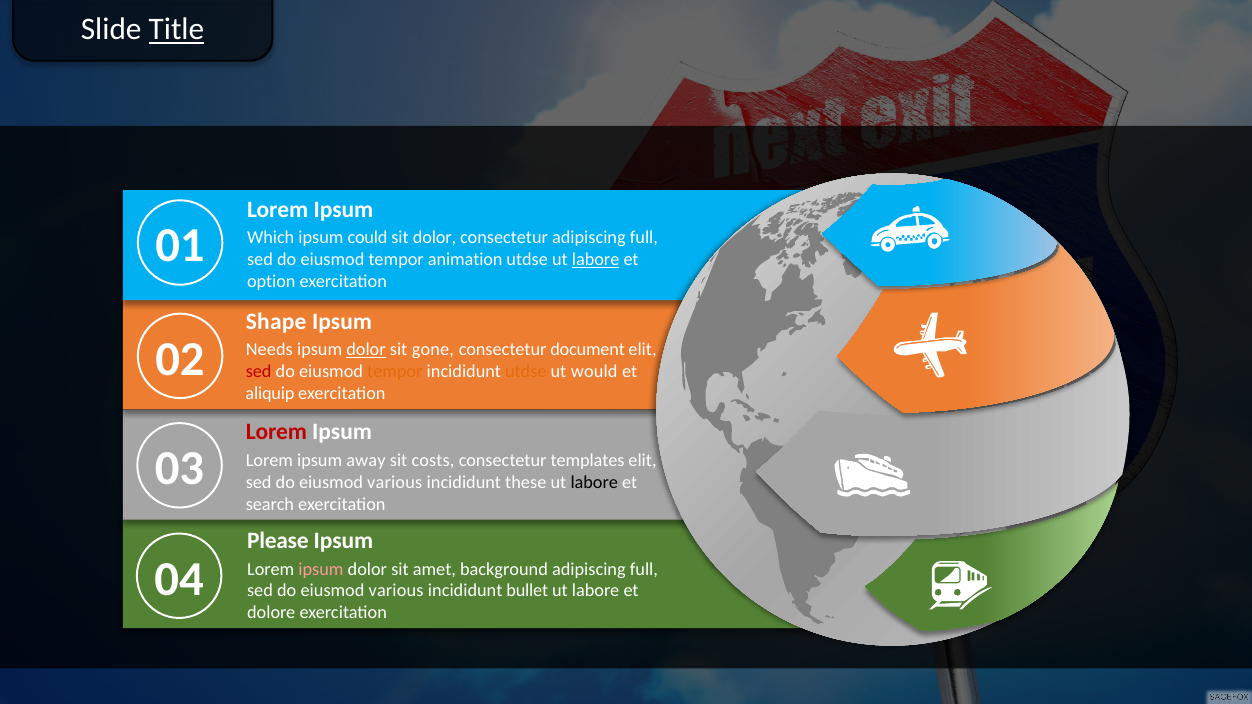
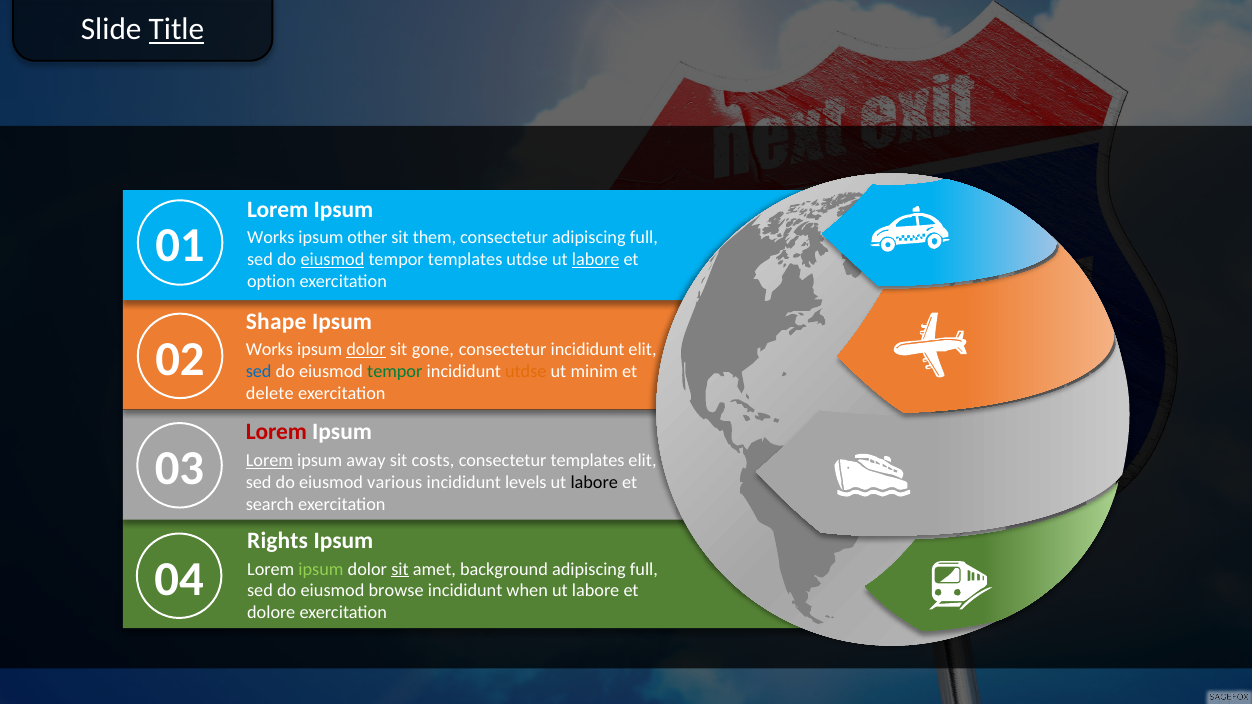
Which at (271, 238): Which -> Works
could: could -> other
sit dolor: dolor -> them
eiusmod at (332, 260) underline: none -> present
tempor animation: animation -> templates
Needs at (269, 350): Needs -> Works
consectetur document: document -> incididunt
sed at (259, 372) colour: red -> blue
tempor at (395, 372) colour: orange -> green
would: would -> minim
aliquip: aliquip -> delete
Lorem at (269, 461) underline: none -> present
these: these -> levels
Please: Please -> Rights
ipsum at (321, 569) colour: pink -> light green
sit at (400, 569) underline: none -> present
various at (396, 591): various -> browse
bullet: bullet -> when
